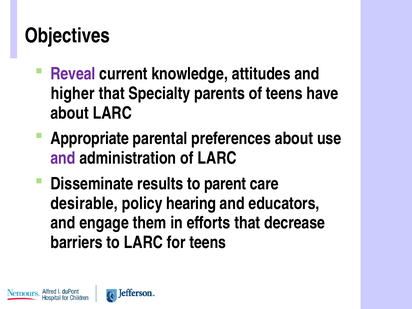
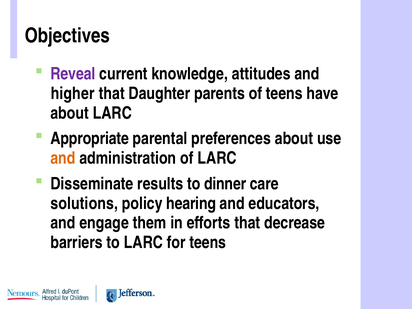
Specialty: Specialty -> Daughter
and at (63, 158) colour: purple -> orange
parent: parent -> dinner
desirable: desirable -> solutions
